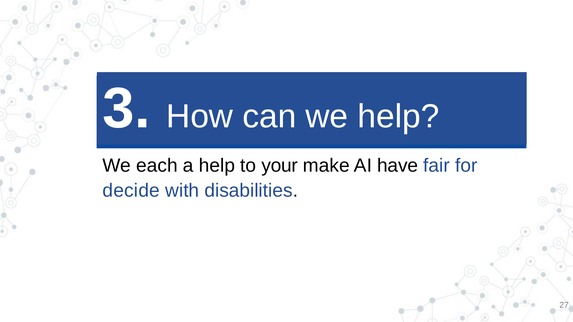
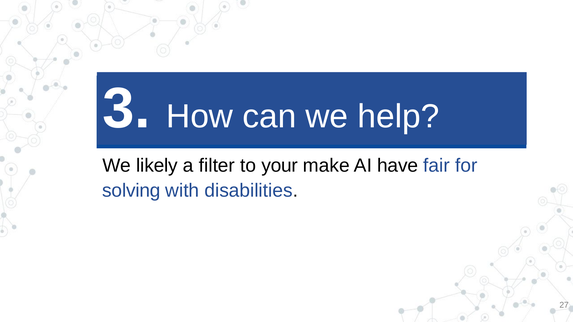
each: each -> likely
a help: help -> filter
decide: decide -> solving
